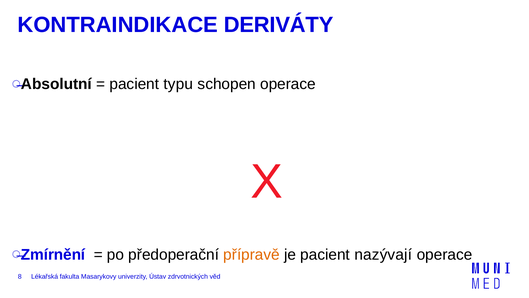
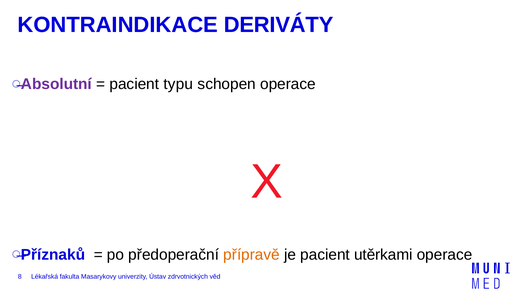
Absolutní colour: black -> purple
Zmírnění: Zmírnění -> Příznaků
nazývají: nazývají -> utěrkami
